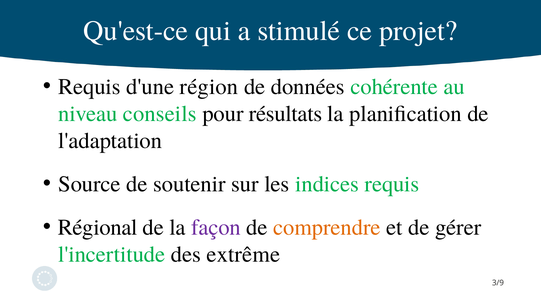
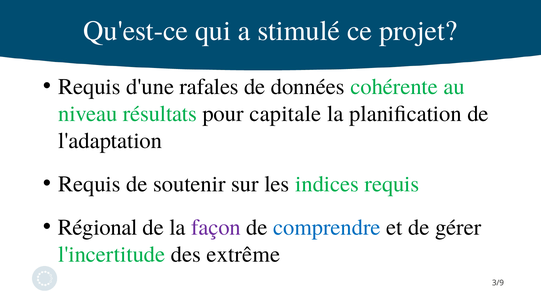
région: région -> rafales
conseils: conseils -> résultats
résultats: résultats -> capitale
Source at (89, 184): Source -> Requis
comprendre colour: orange -> blue
